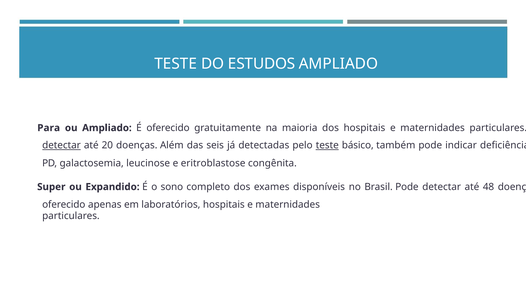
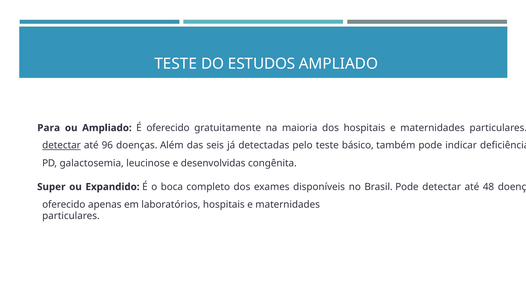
20: 20 -> 96
teste at (327, 145) underline: present -> none
eritroblastose: eritroblastose -> desenvolvidas
sono: sono -> boca
